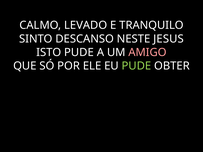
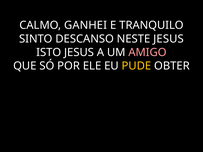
LEVADO: LEVADO -> GANHEI
ISTO PUDE: PUDE -> JESUS
PUDE at (136, 66) colour: light green -> yellow
